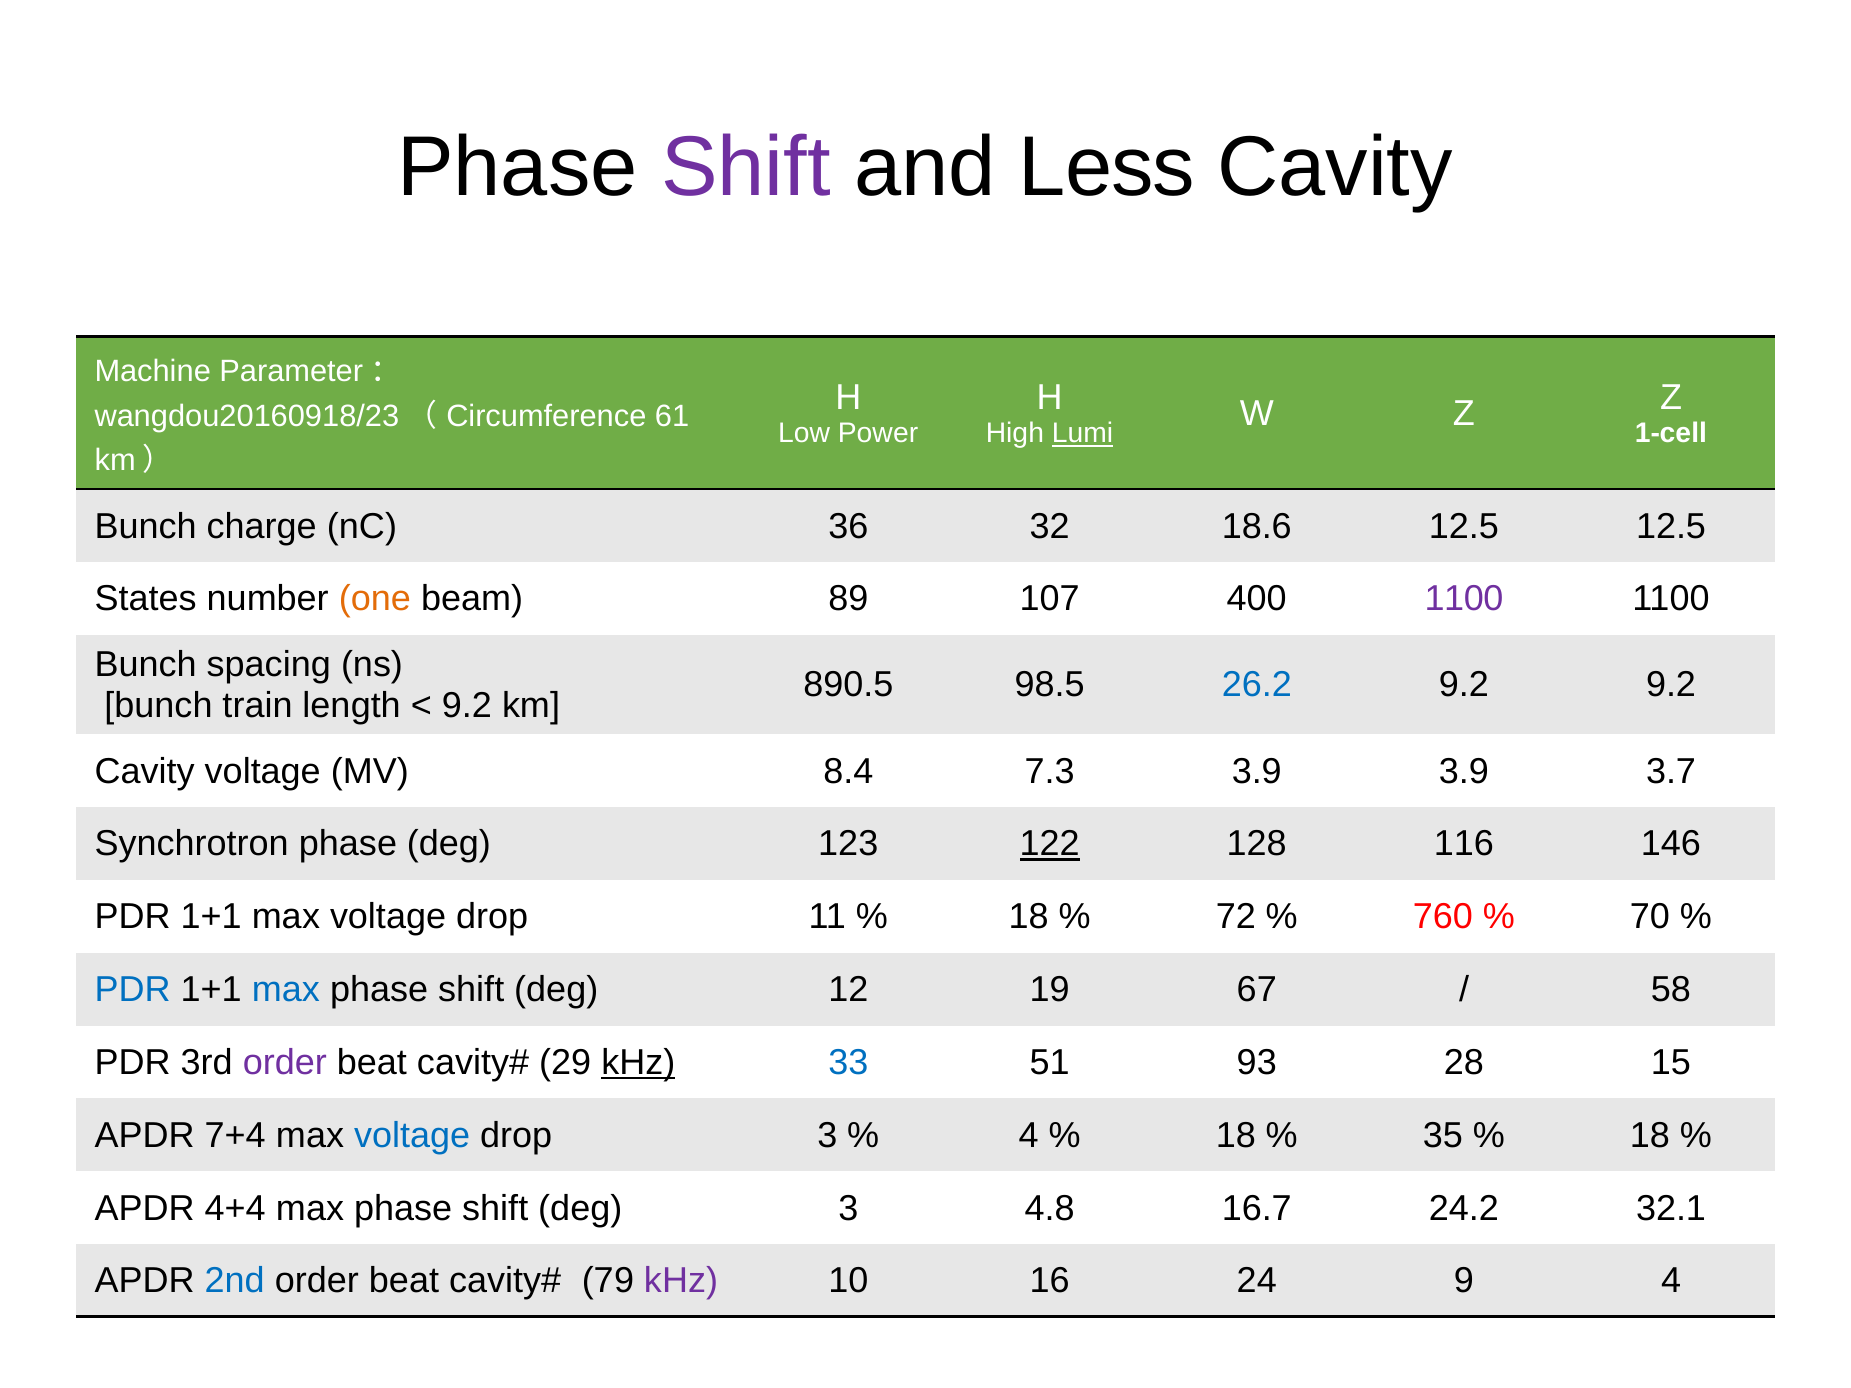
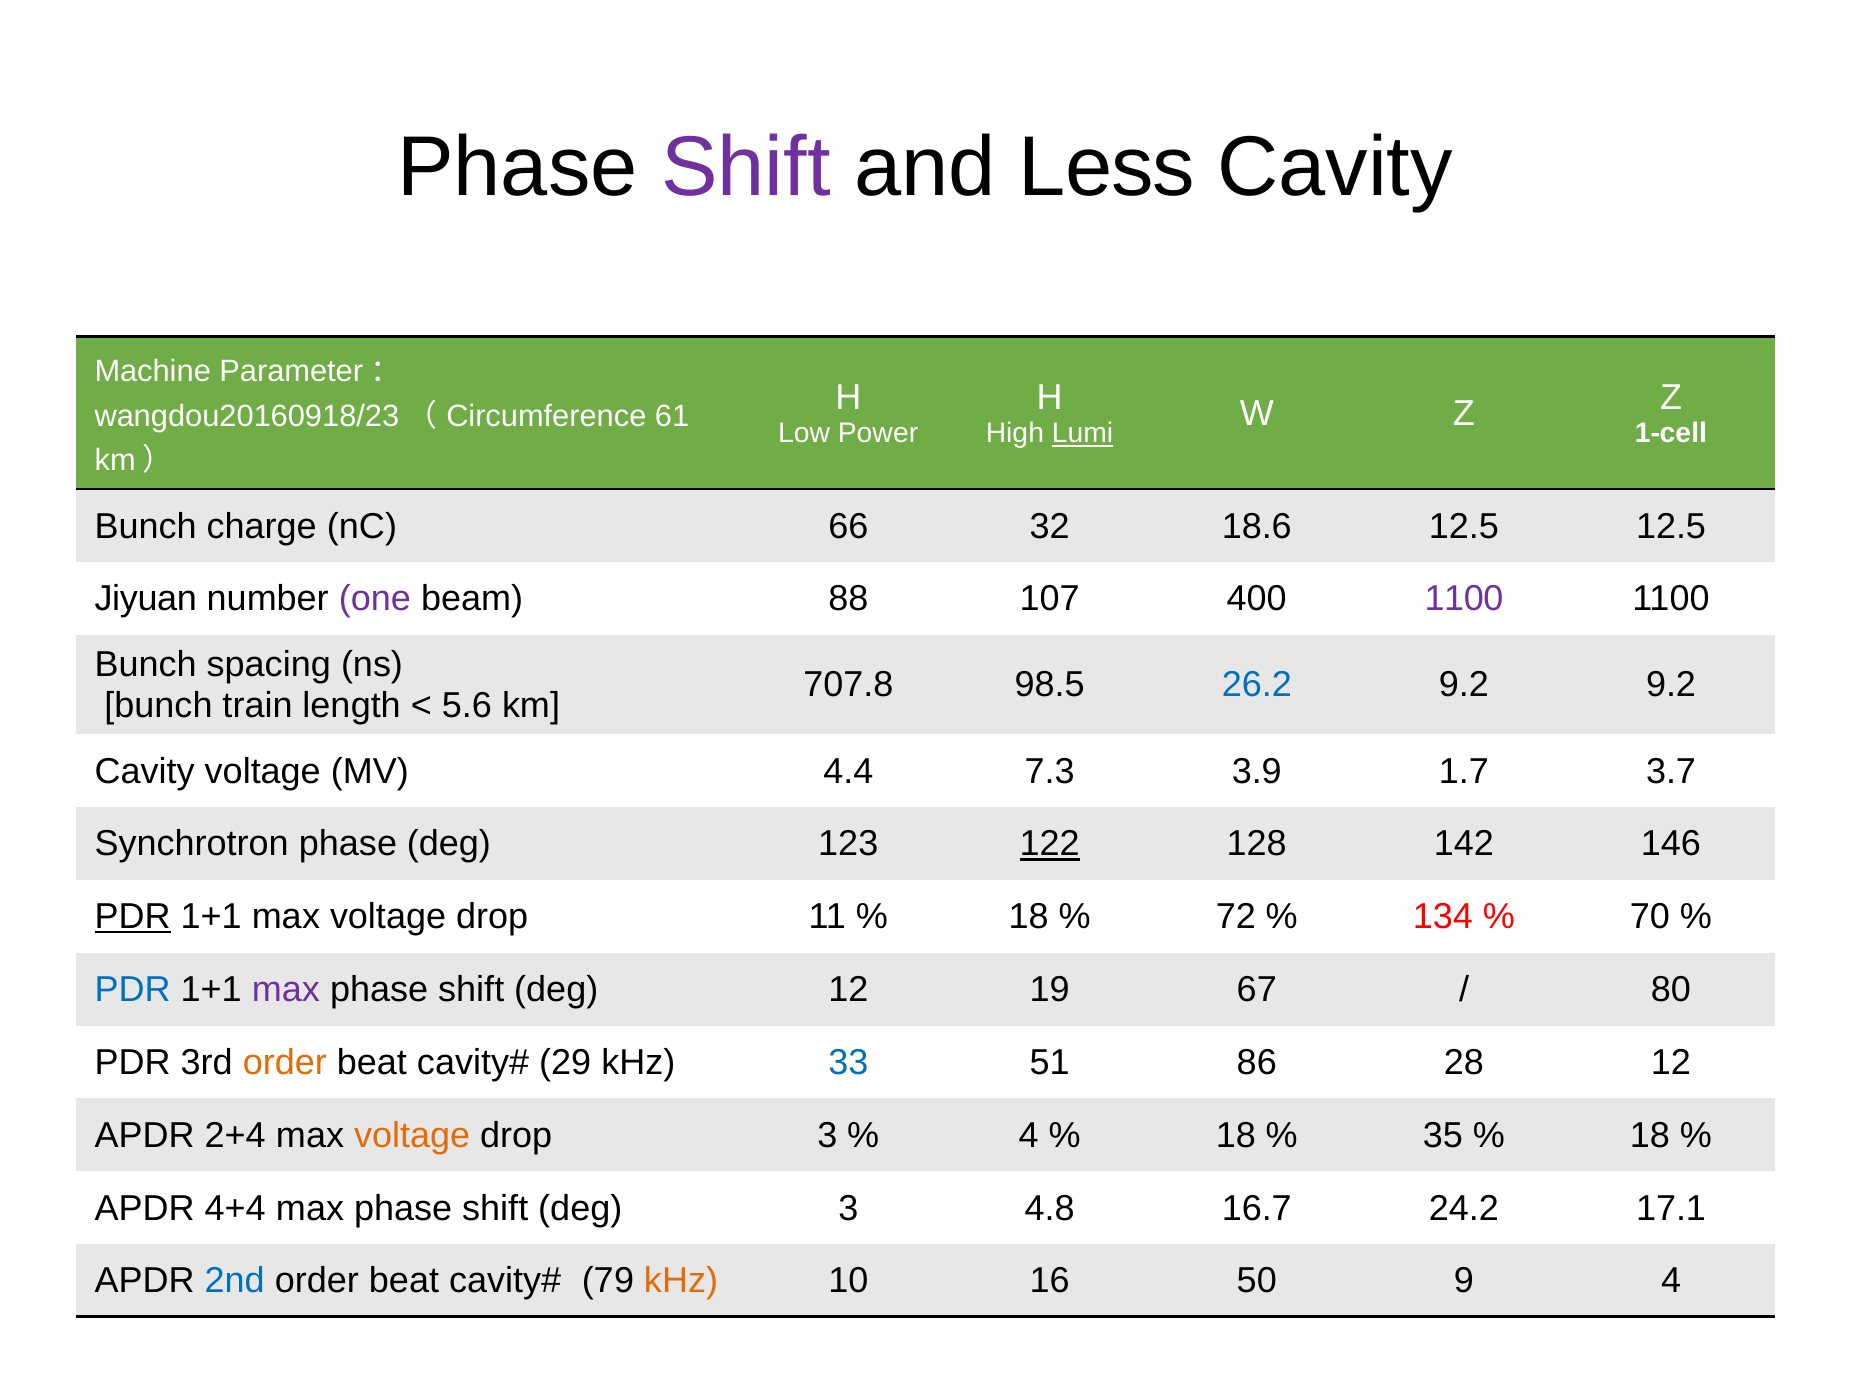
36: 36 -> 66
States: States -> Jiyuan
one colour: orange -> purple
89: 89 -> 88
890.5: 890.5 -> 707.8
9.2 at (467, 705): 9.2 -> 5.6
8.4: 8.4 -> 4.4
3.9 3.9: 3.9 -> 1.7
116: 116 -> 142
PDR at (133, 917) underline: none -> present
760: 760 -> 134
max at (286, 990) colour: blue -> purple
58: 58 -> 80
order at (285, 1063) colour: purple -> orange
kHz at (638, 1063) underline: present -> none
93: 93 -> 86
28 15: 15 -> 12
7+4: 7+4 -> 2+4
voltage at (412, 1136) colour: blue -> orange
32.1: 32.1 -> 17.1
kHz at (681, 1281) colour: purple -> orange
24: 24 -> 50
